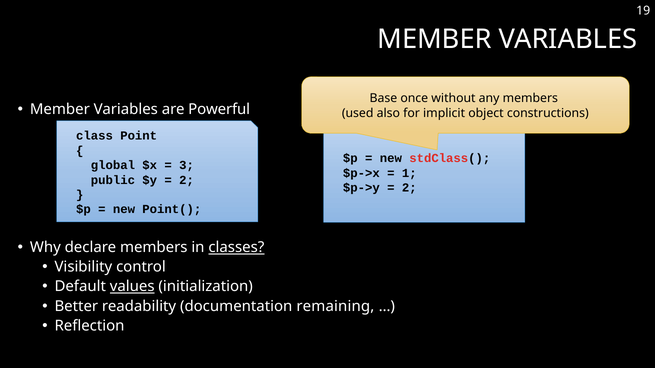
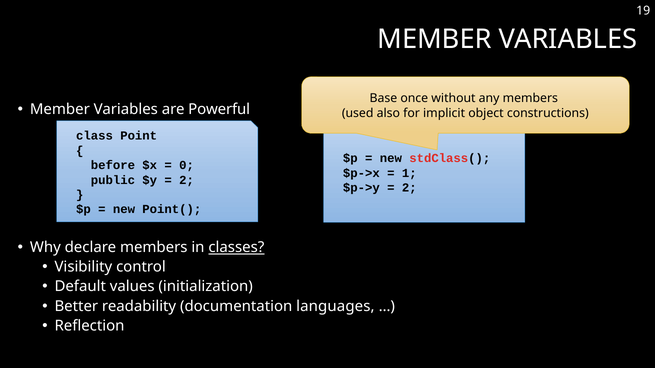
global: global -> before
3: 3 -> 0
values underline: present -> none
remaining: remaining -> languages
